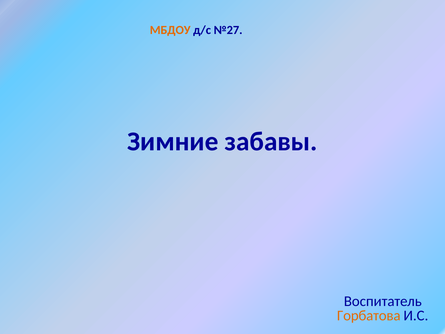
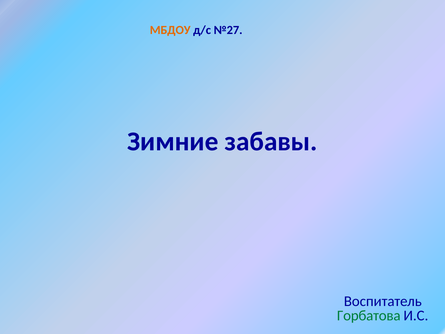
Горбатова colour: orange -> green
